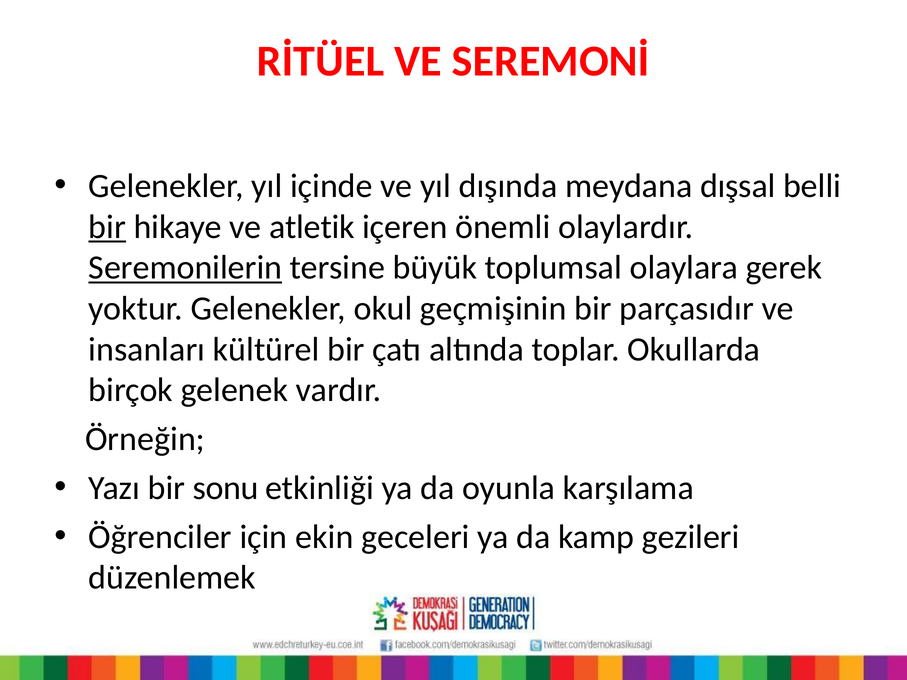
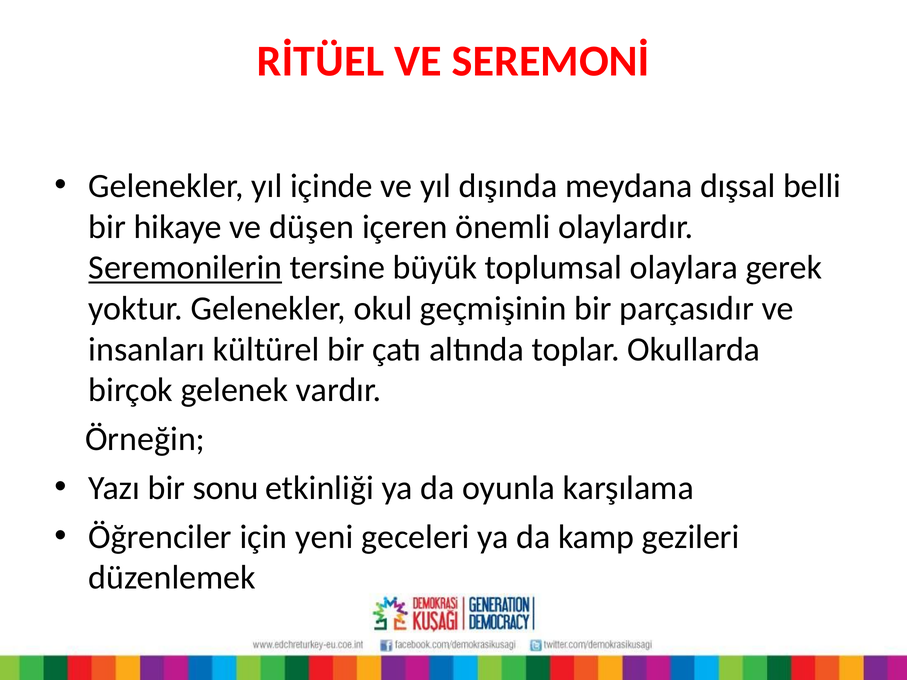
bir at (107, 227) underline: present -> none
atletik: atletik -> düşen
ekin: ekin -> yeni
